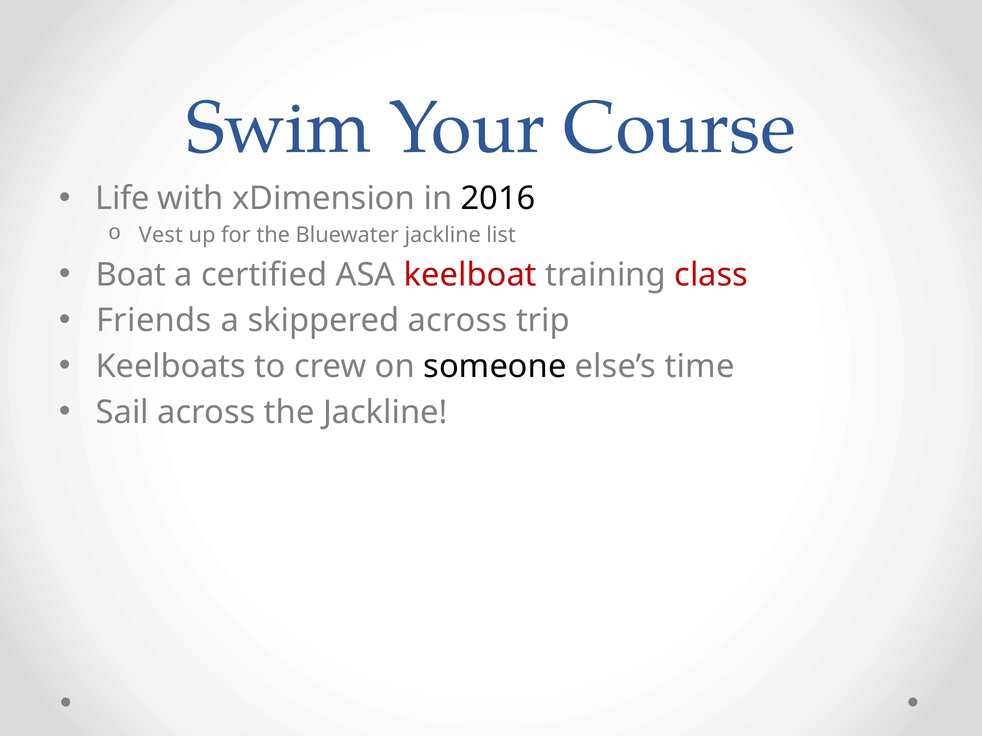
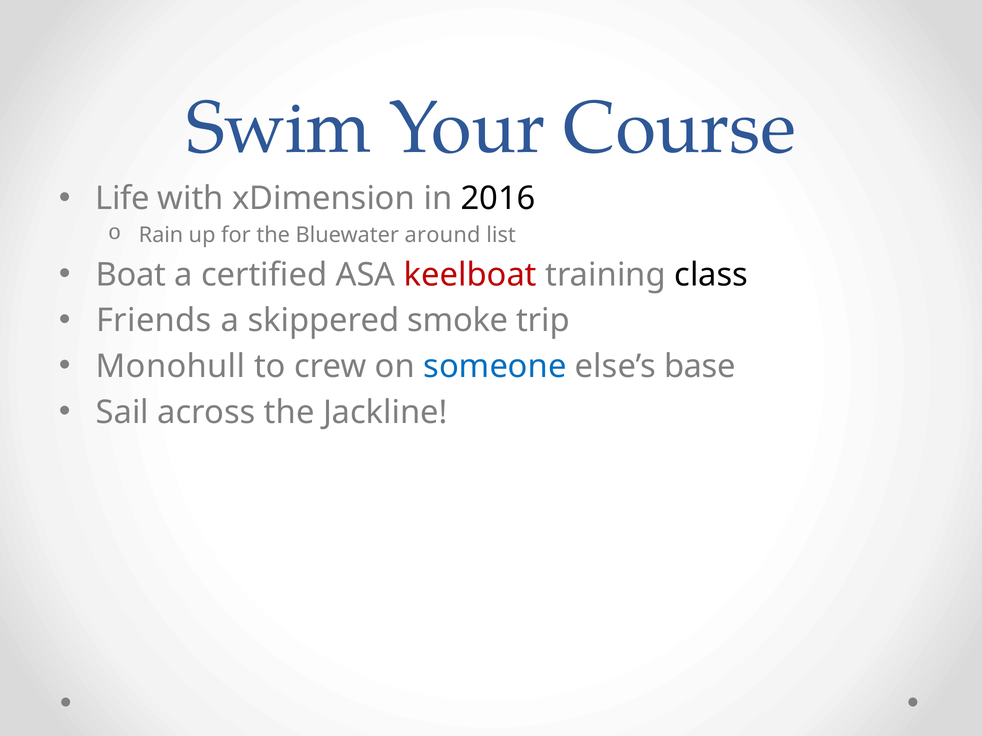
Vest: Vest -> Rain
Bluewater jackline: jackline -> around
class colour: red -> black
skippered across: across -> smoke
Keelboats: Keelboats -> Monohull
someone colour: black -> blue
time: time -> base
